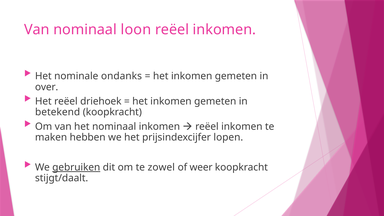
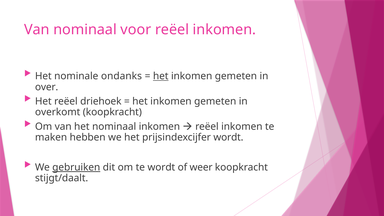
loon: loon -> voor
het at (161, 76) underline: none -> present
betekend: betekend -> overkomt
prijsindexcijfer lopen: lopen -> wordt
te zowel: zowel -> wordt
